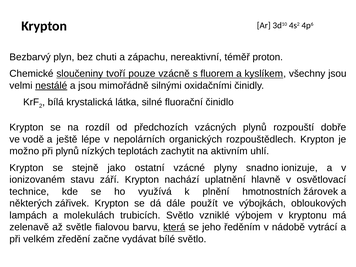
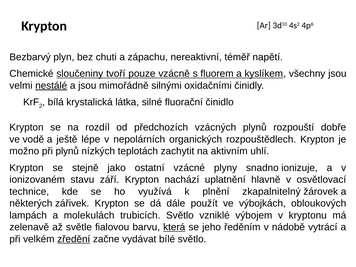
proton: proton -> napětí
hmotnostních: hmotnostních -> zkapalnitelný
zředění underline: none -> present
